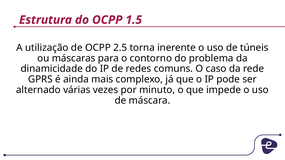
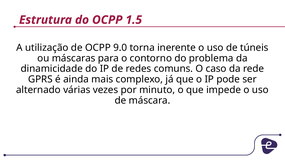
2.5: 2.5 -> 9.0
